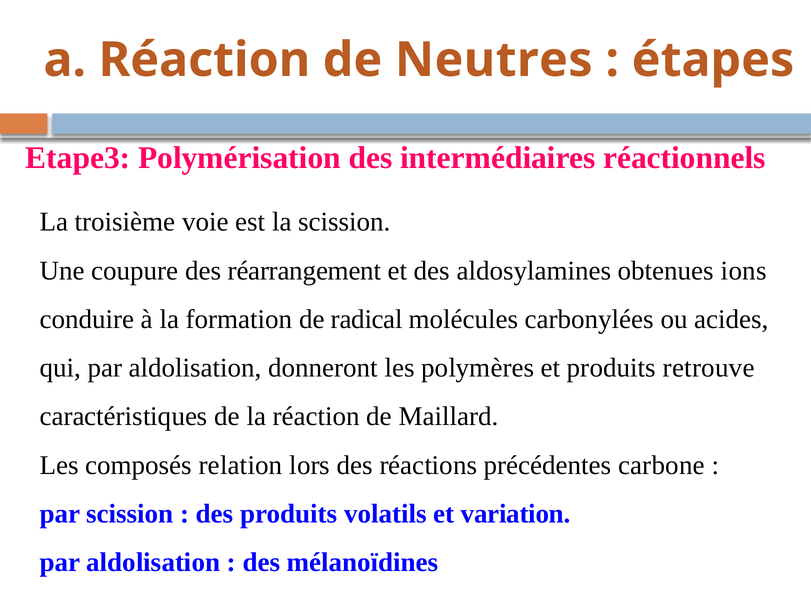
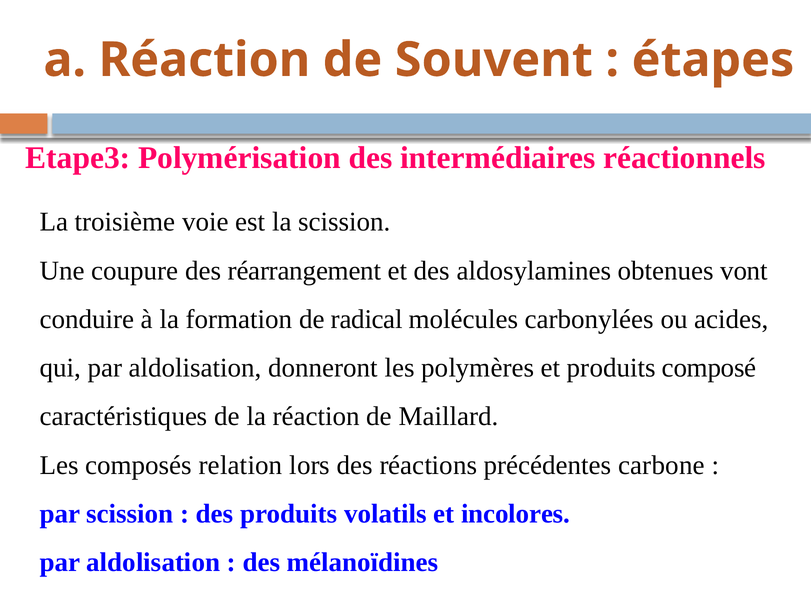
Neutres: Neutres -> Souvent
ions: ions -> vont
retrouve: retrouve -> composé
variation: variation -> incolores
